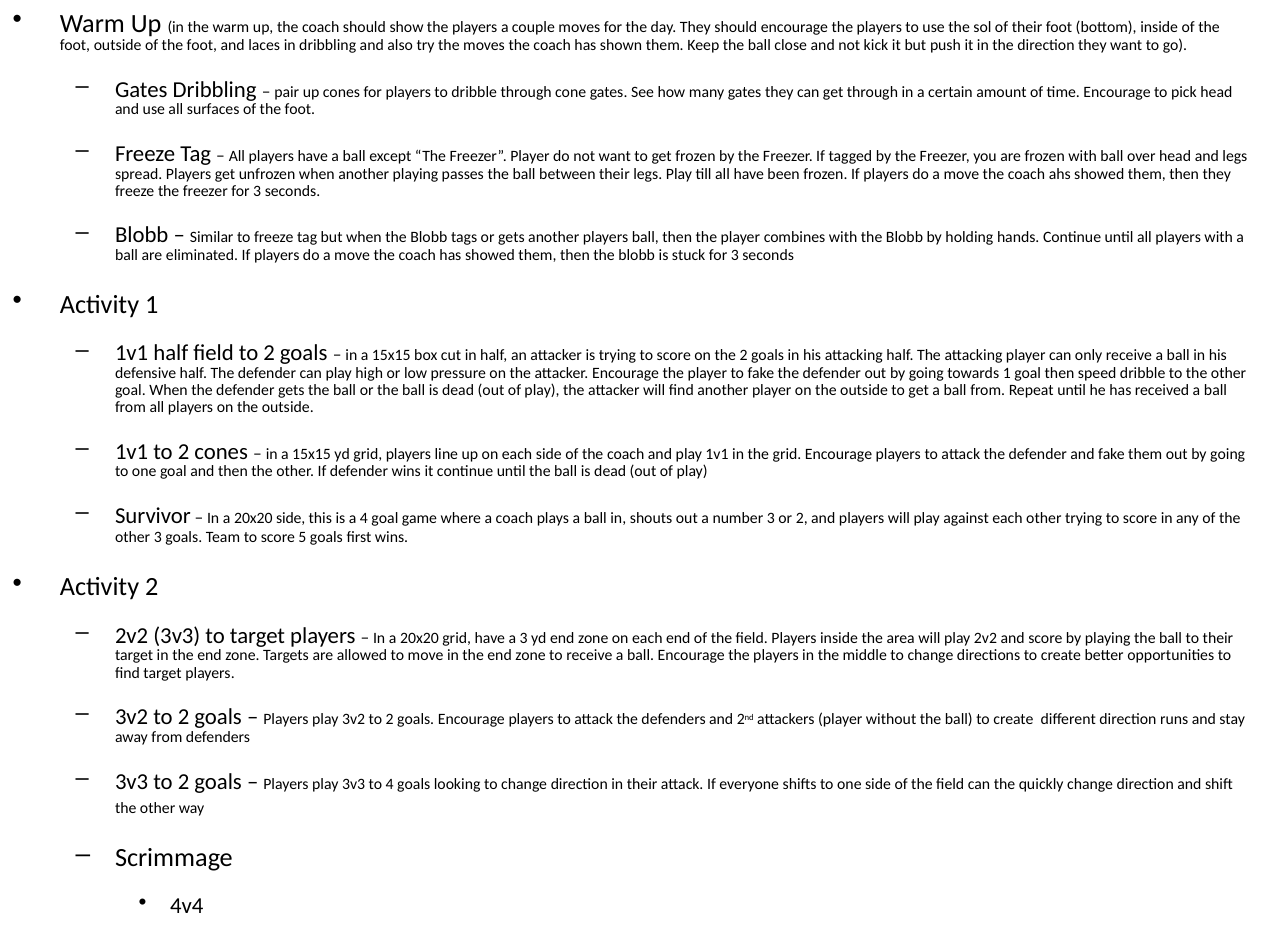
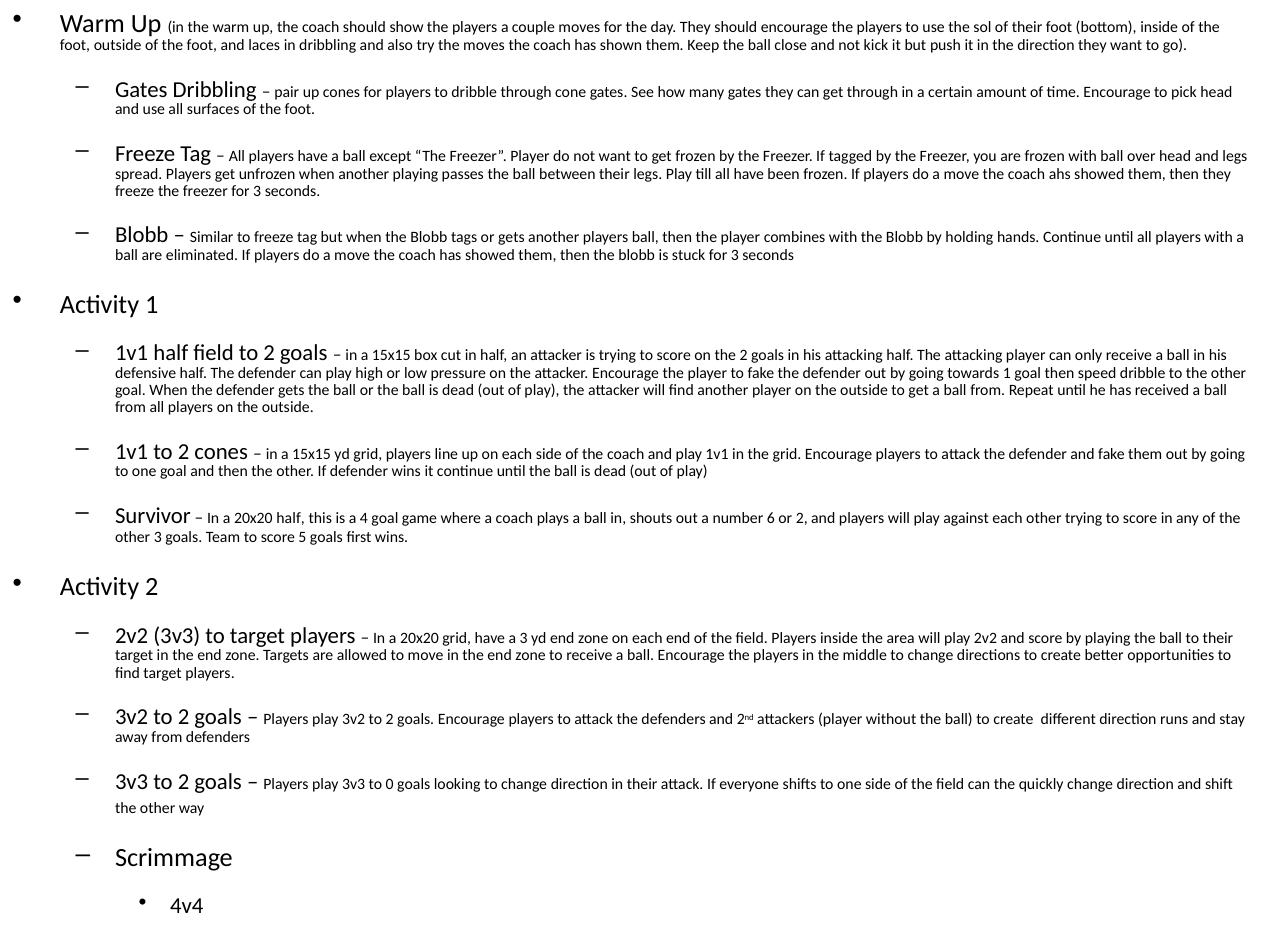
20x20 side: side -> half
number 3: 3 -> 6
to 4: 4 -> 0
